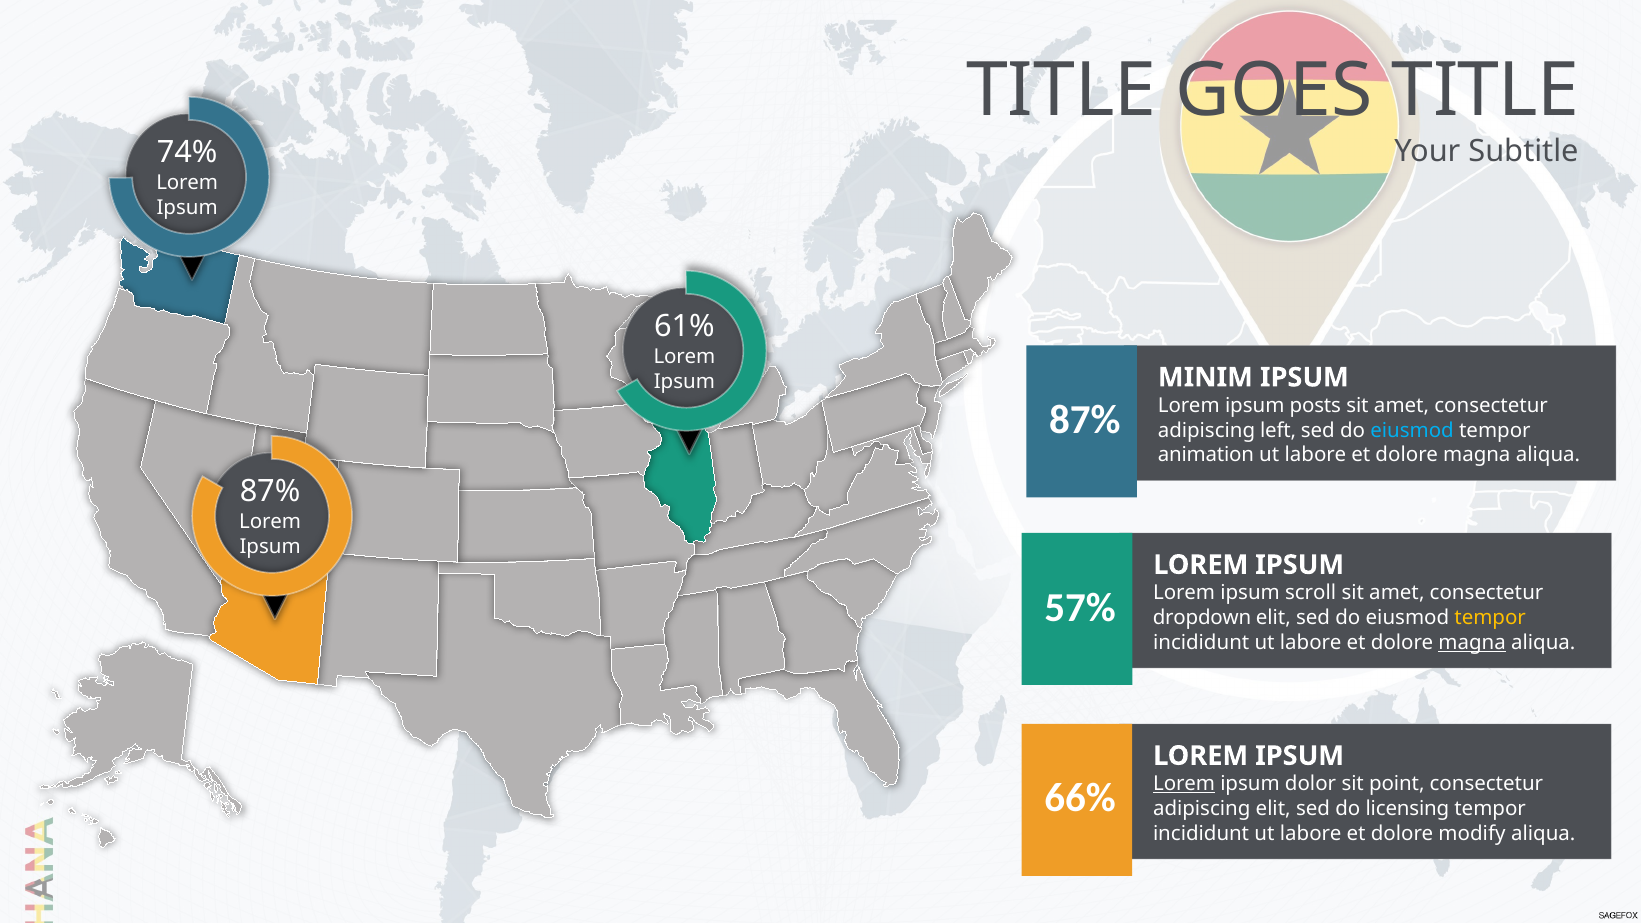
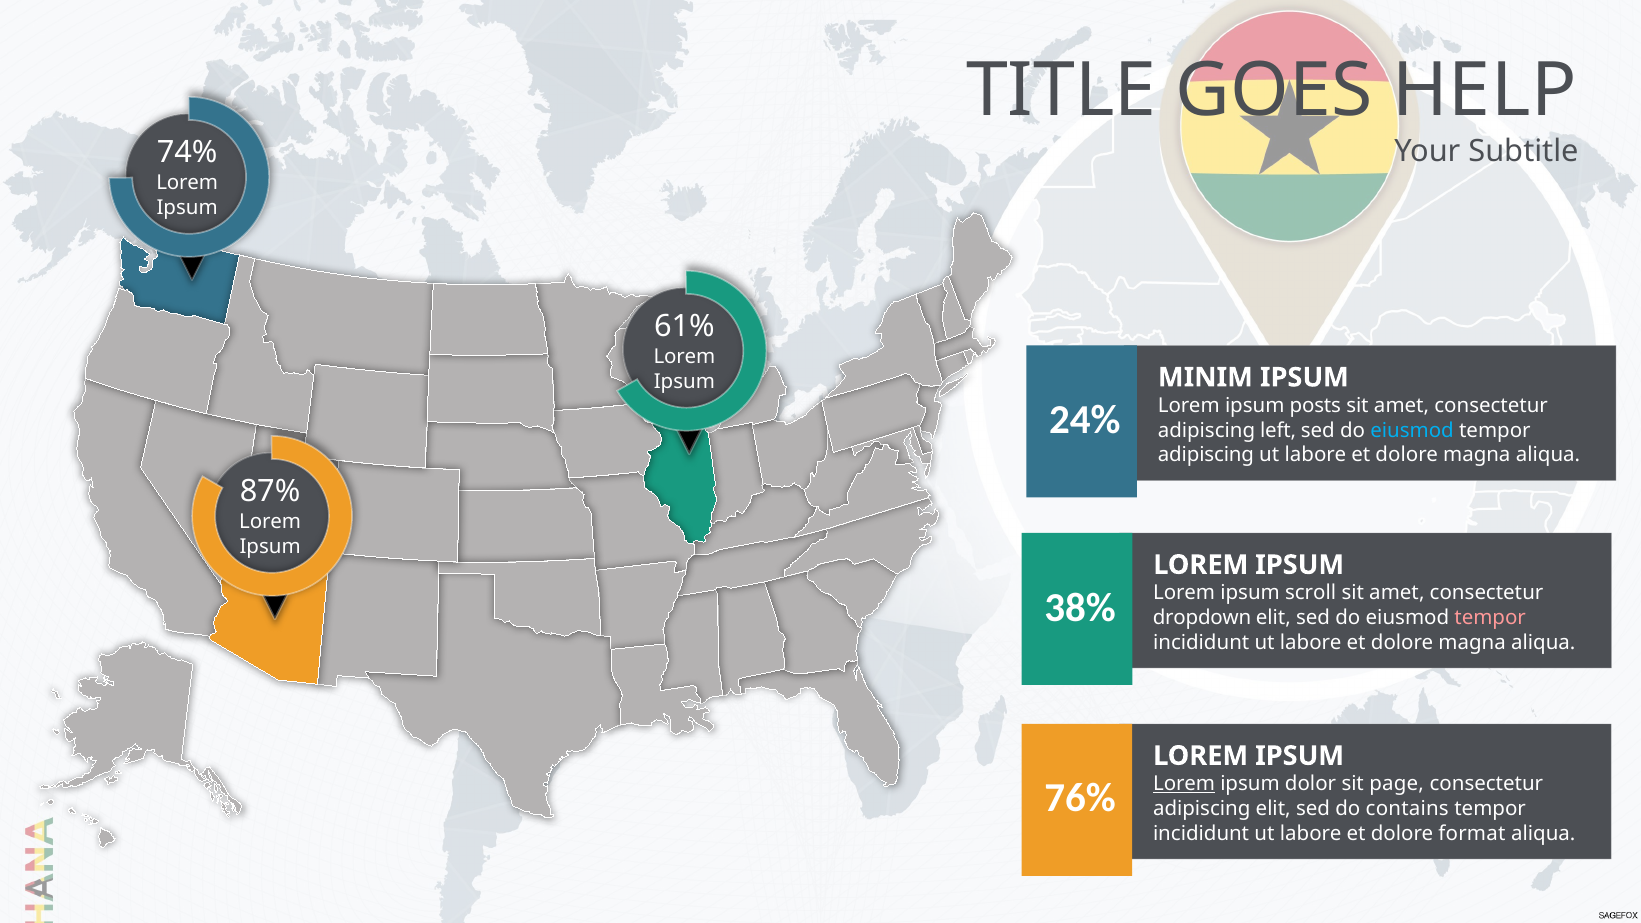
GOES TITLE: TITLE -> HELP
87% at (1085, 420): 87% -> 24%
animation at (1206, 455): animation -> adipiscing
57%: 57% -> 38%
tempor at (1490, 618) colour: yellow -> pink
magna at (1472, 642) underline: present -> none
point: point -> page
66%: 66% -> 76%
licensing: licensing -> contains
modify: modify -> format
